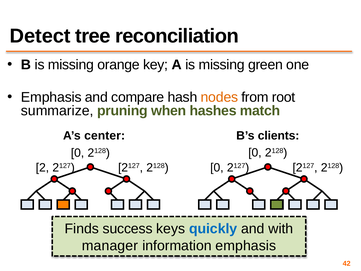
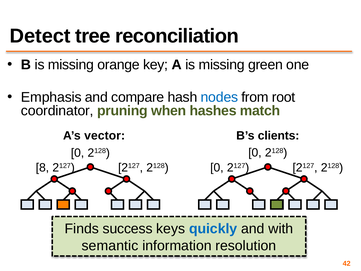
nodes colour: orange -> blue
summarize: summarize -> coordinator
center: center -> vector
2: 2 -> 8
manager: manager -> semantic
information emphasis: emphasis -> resolution
